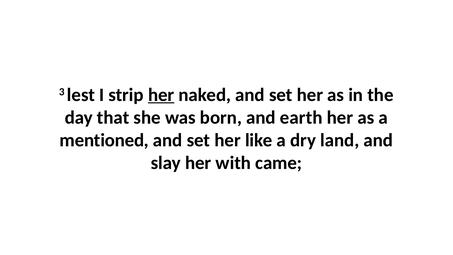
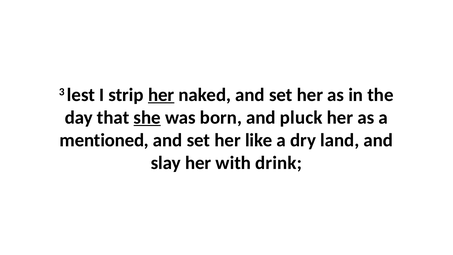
she underline: none -> present
earth: earth -> pluck
came: came -> drink
